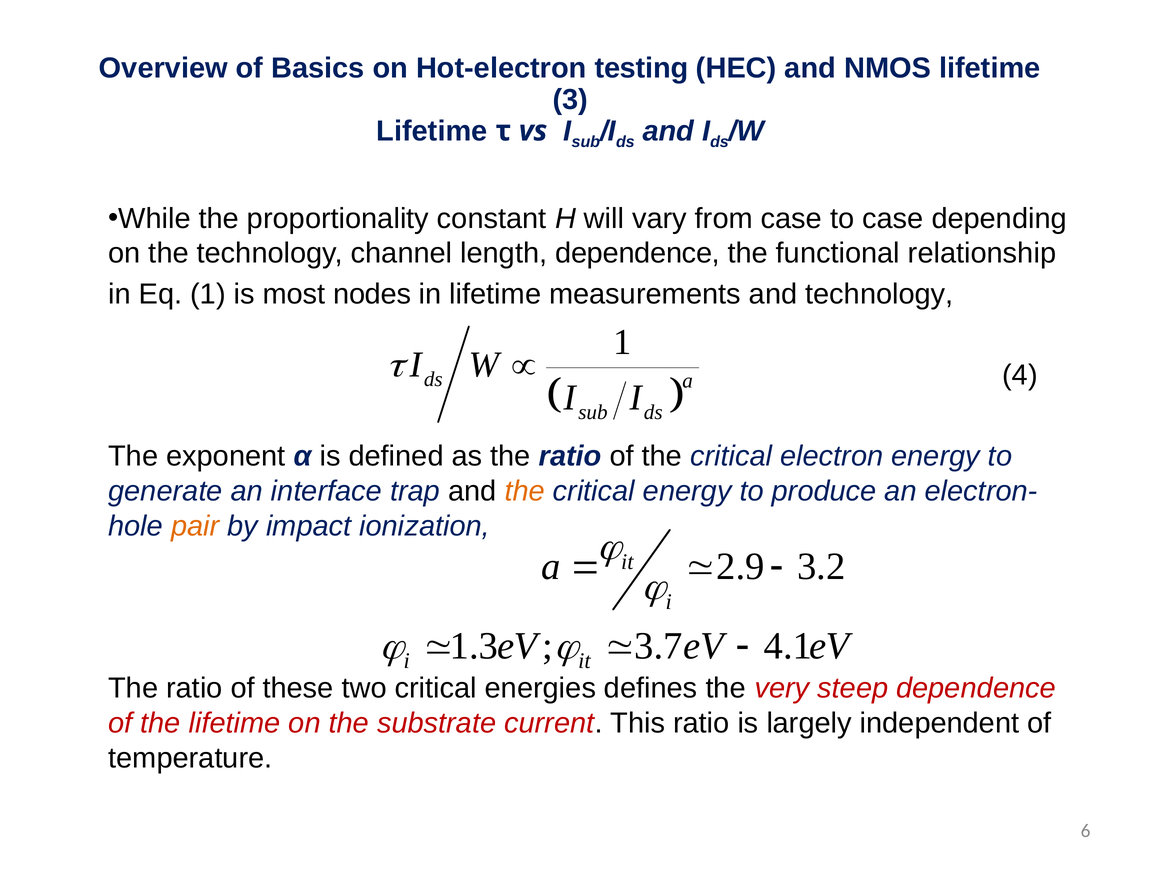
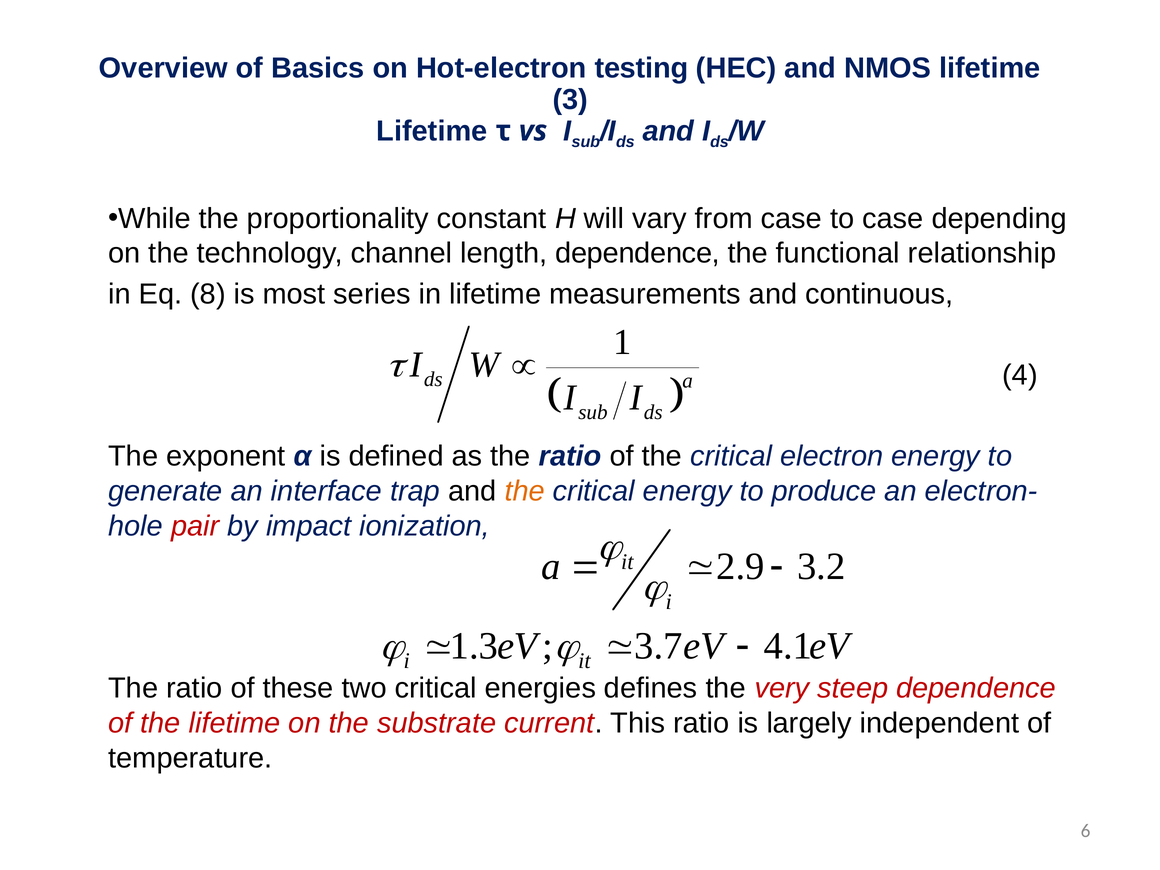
Eq 1: 1 -> 8
nodes: nodes -> series
and technology: technology -> continuous
pair colour: orange -> red
